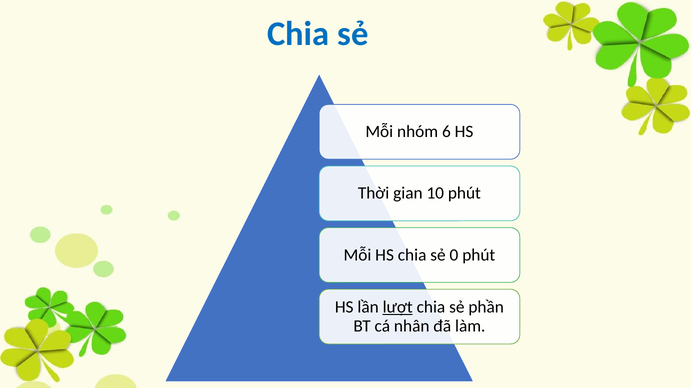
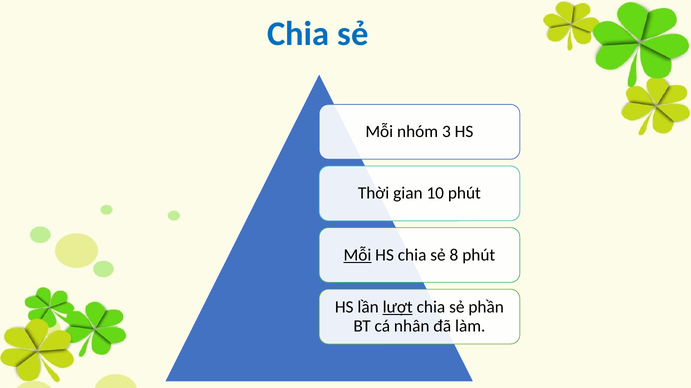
6: 6 -> 3
Mỗi at (357, 255) underline: none -> present
0: 0 -> 8
